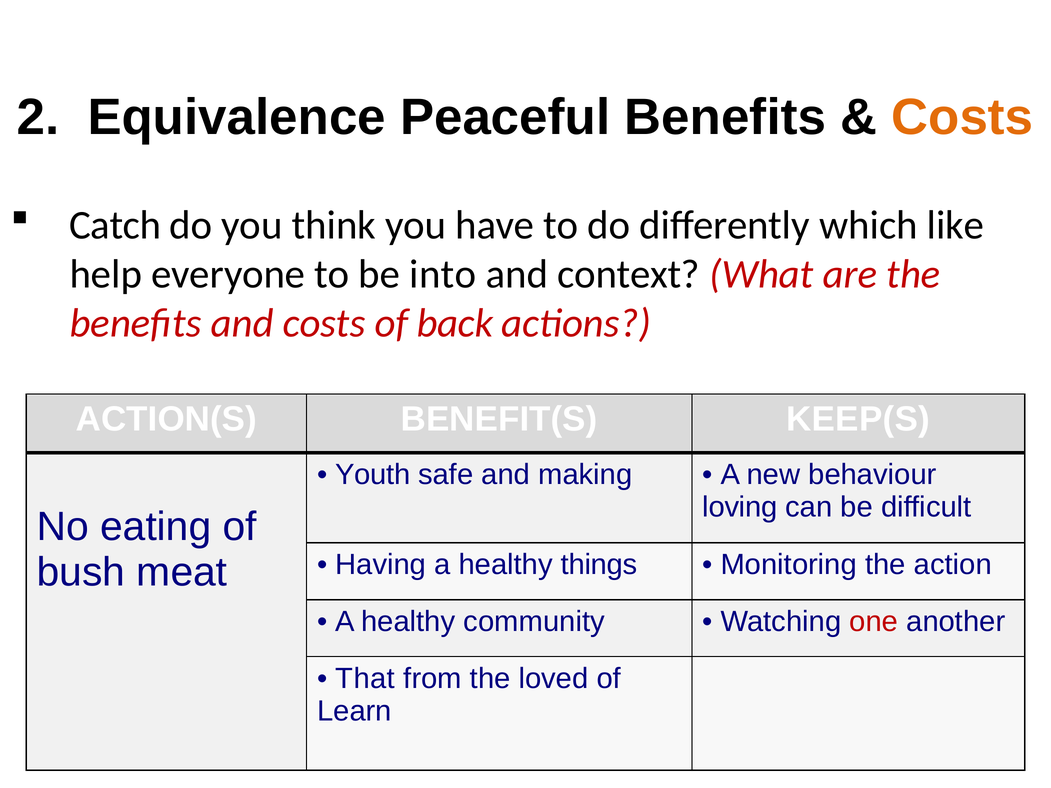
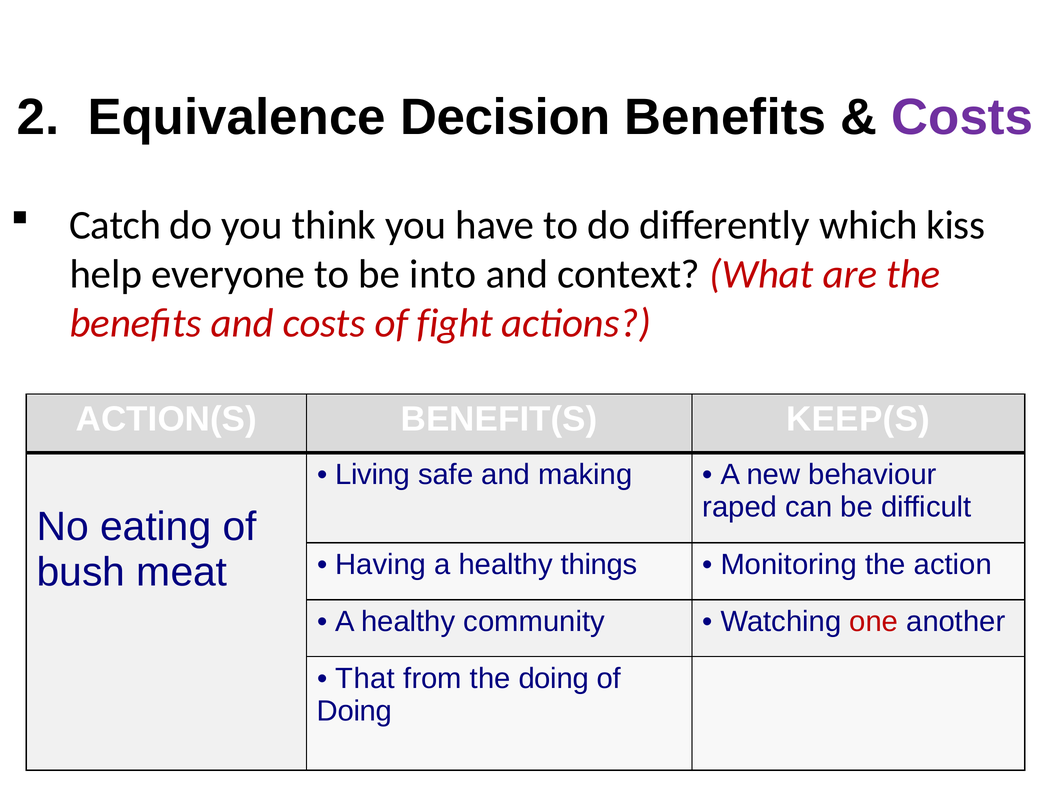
Peaceful: Peaceful -> Decision
Costs at (962, 117) colour: orange -> purple
like: like -> kiss
back: back -> fight
Youth: Youth -> Living
loving: loving -> raped
the loved: loved -> doing
Learn at (354, 711): Learn -> Doing
